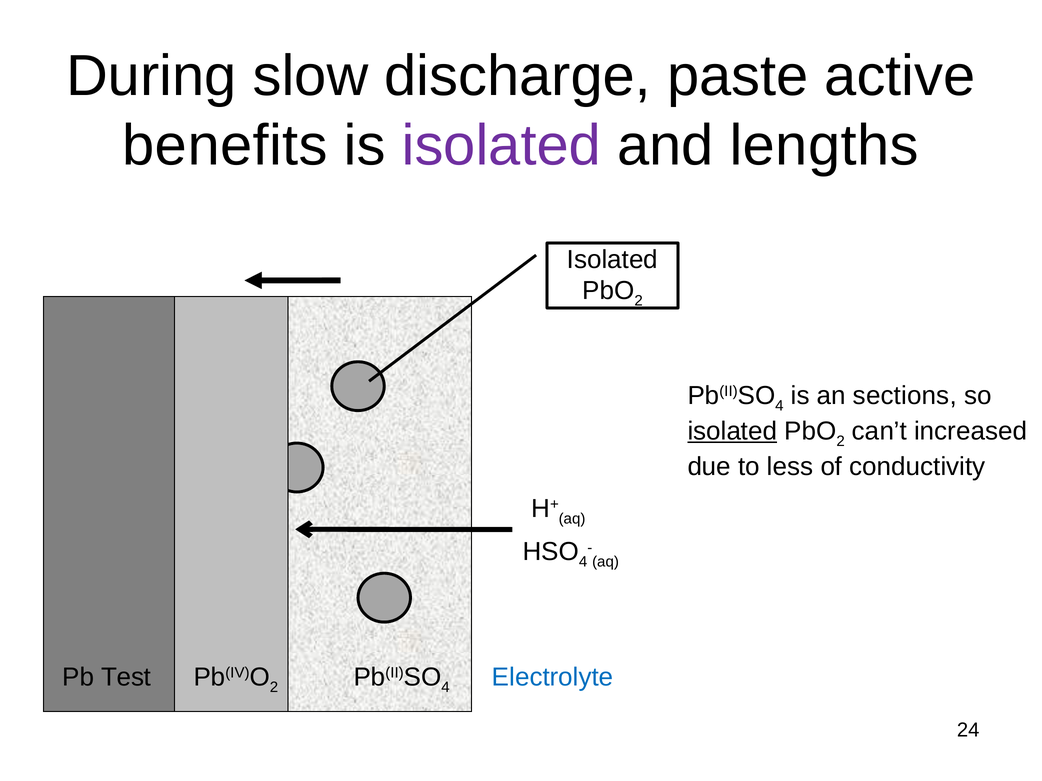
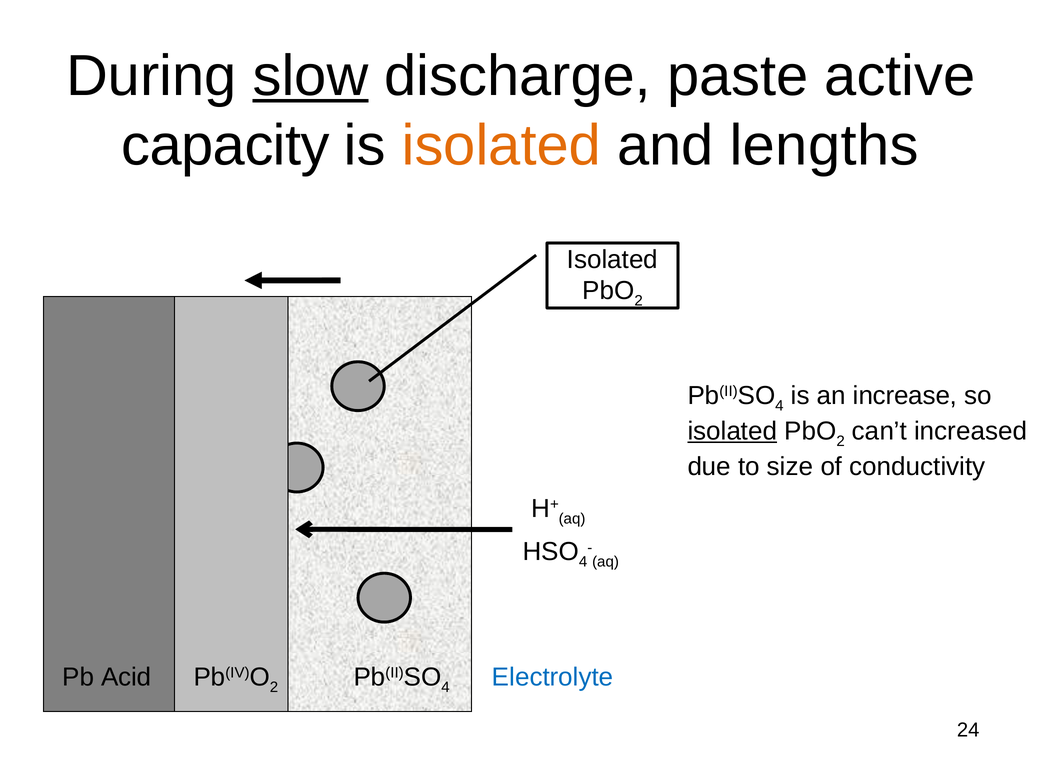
slow underline: none -> present
benefits: benefits -> capacity
isolated at (501, 146) colour: purple -> orange
sections: sections -> increase
less: less -> size
Test: Test -> Acid
